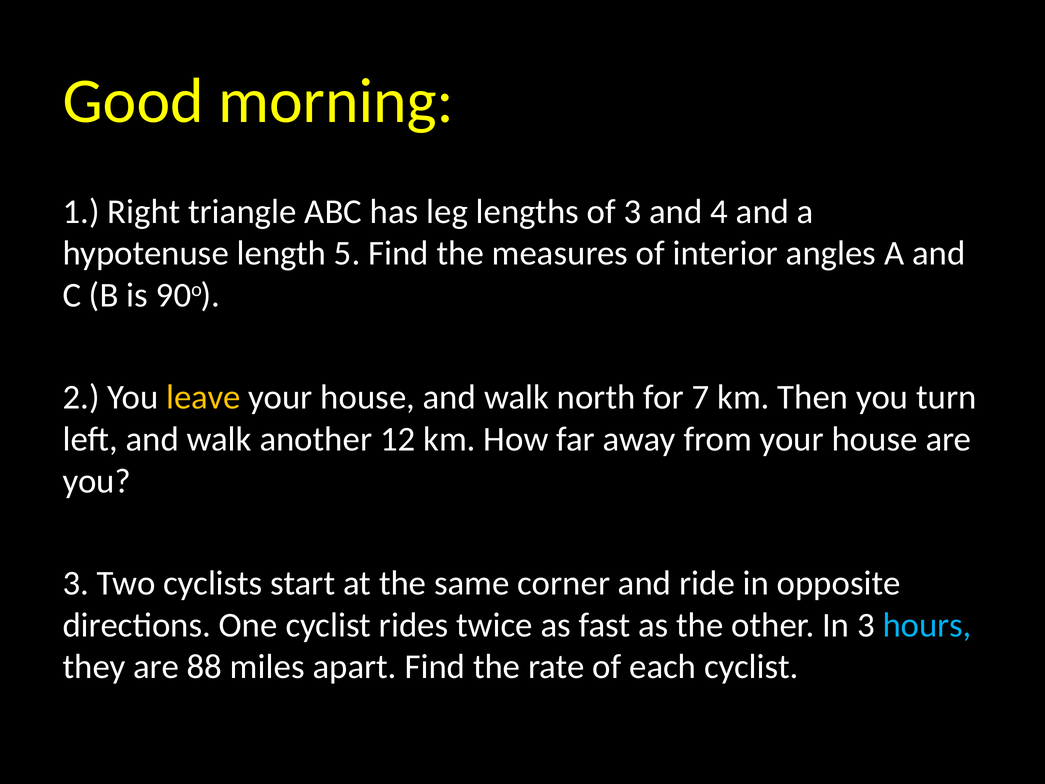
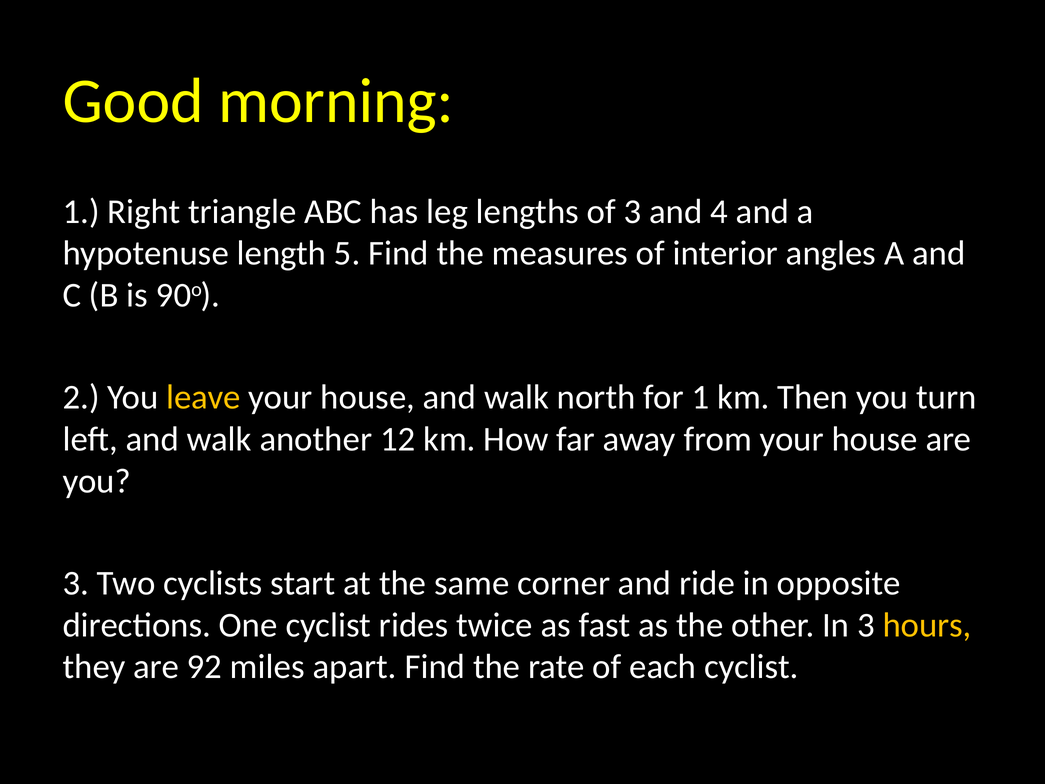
for 7: 7 -> 1
hours colour: light blue -> yellow
88: 88 -> 92
